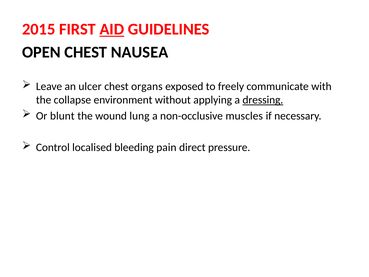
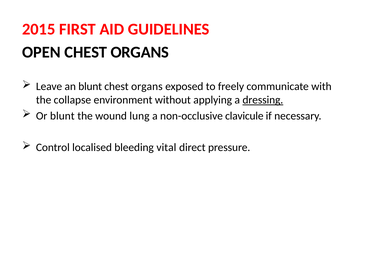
AID underline: present -> none
OPEN CHEST NAUSEA: NAUSEA -> ORGANS
an ulcer: ulcer -> blunt
muscles: muscles -> clavicule
pain: pain -> vital
